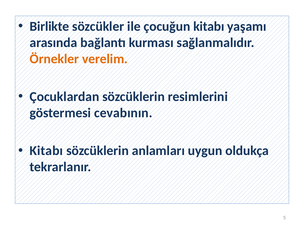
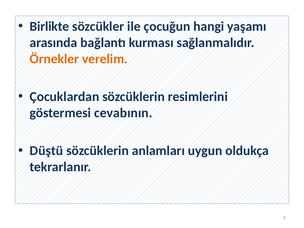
çocuğun kitabı: kitabı -> hangi
Kitabı at (46, 151): Kitabı -> Düştü
